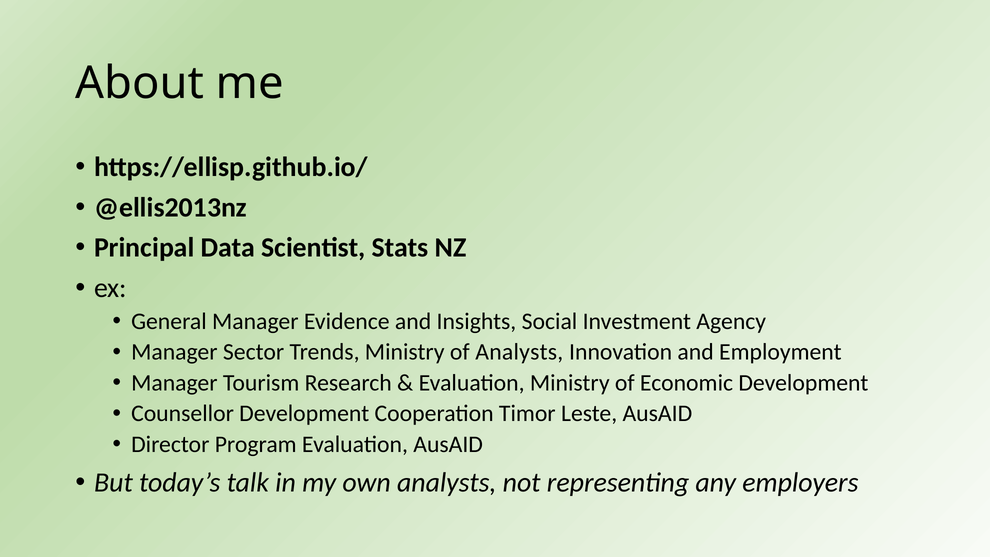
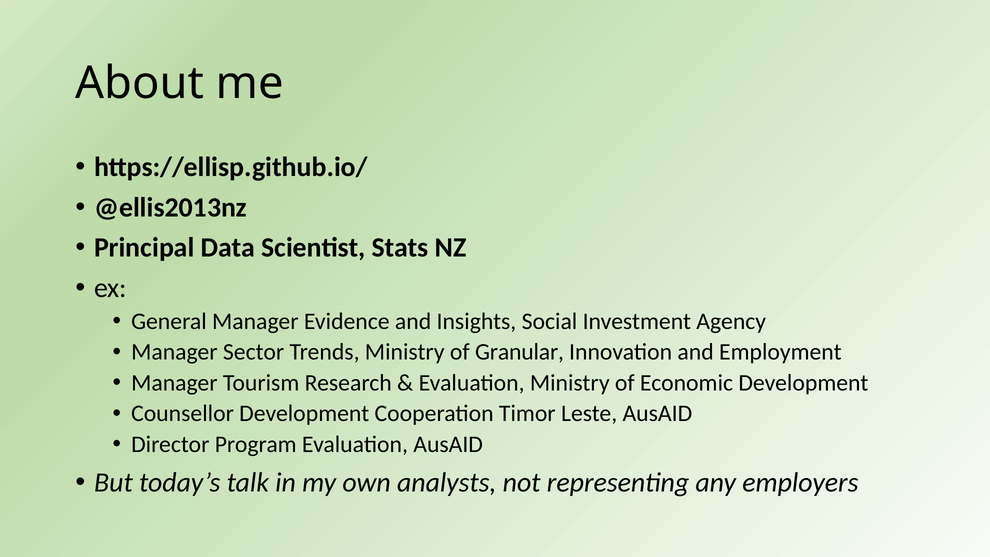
of Analysts: Analysts -> Granular
